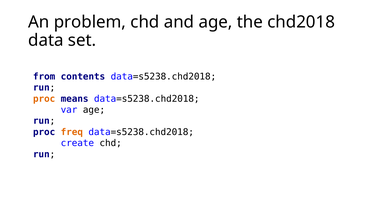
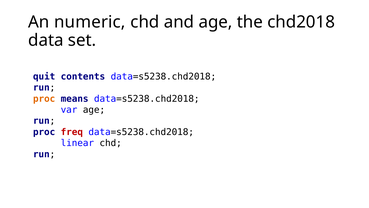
problem: problem -> numeric
from: from -> quit
freq colour: orange -> red
create: create -> linear
